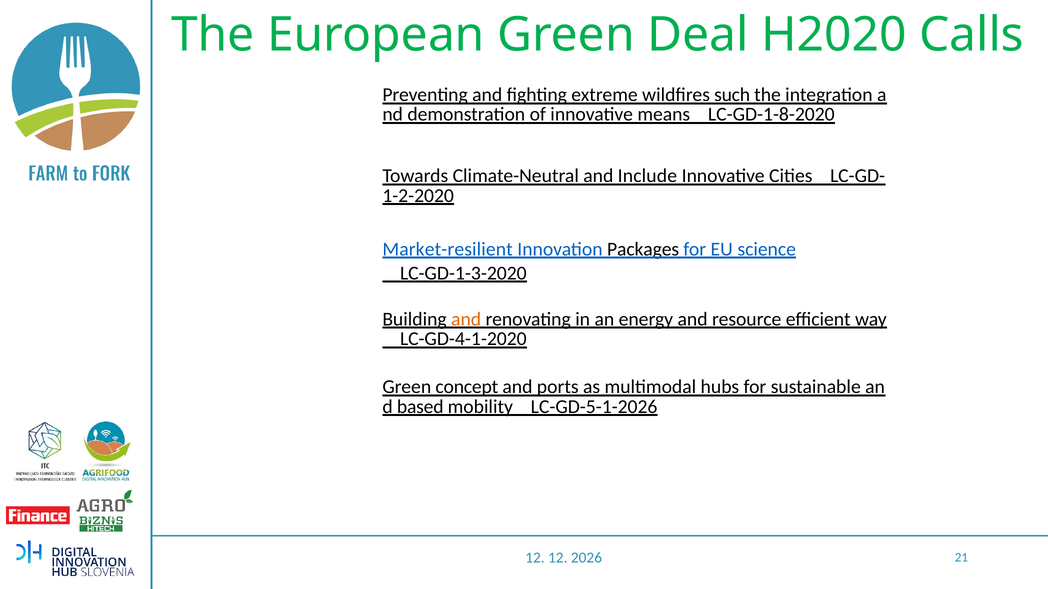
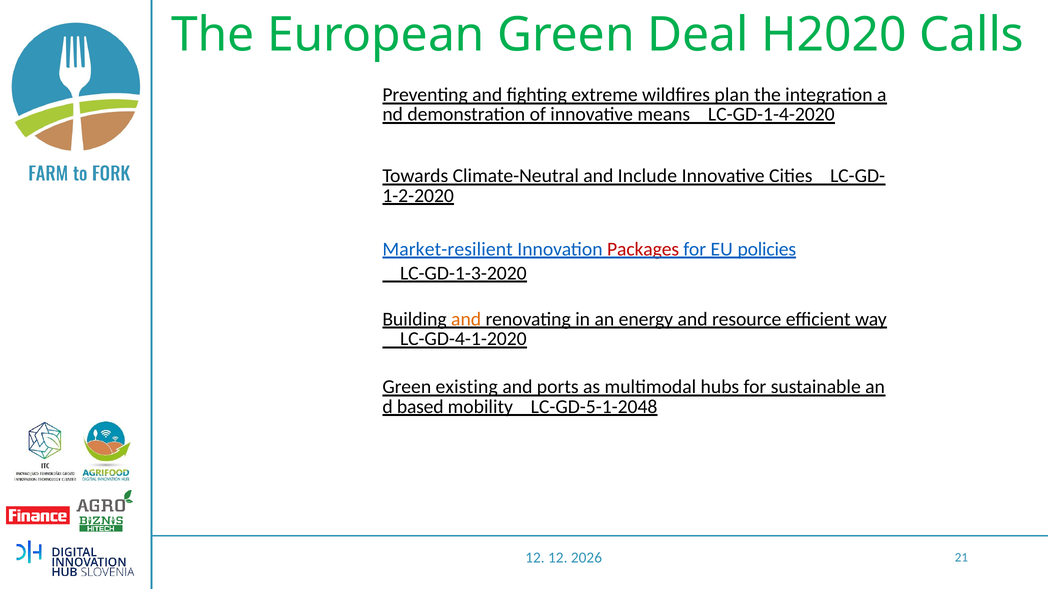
such: such -> plan
LC-GD-1-8-2020: LC-GD-1-8-2020 -> LC-GD-1-4-2020
Packages colour: black -> red
science: science -> policies
concept: concept -> existing
LC-GD-5-1-2026: LC-GD-5-1-2026 -> LC-GD-5-1-2048
